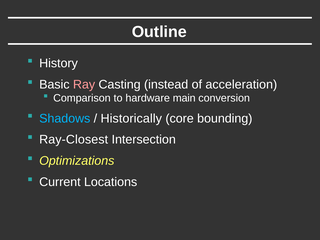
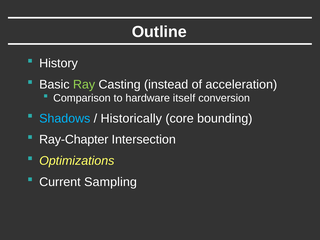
Ray colour: pink -> light green
main: main -> itself
Ray-Closest: Ray-Closest -> Ray-Chapter
Locations: Locations -> Sampling
